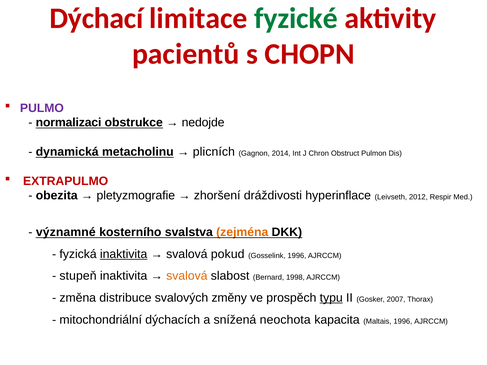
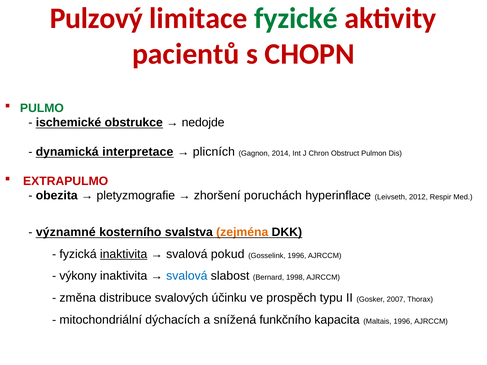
Dýchací: Dýchací -> Pulzový
PULMO colour: purple -> green
normalizaci: normalizaci -> ischemické
metacholinu: metacholinu -> interpretace
dráždivosti: dráždivosti -> poruchách
stupeň: stupeň -> výkony
svalová at (187, 276) colour: orange -> blue
změny: změny -> účinku
typu underline: present -> none
neochota: neochota -> funkčního
